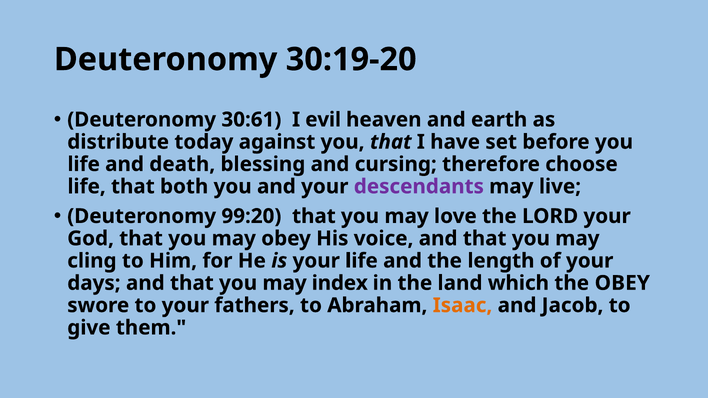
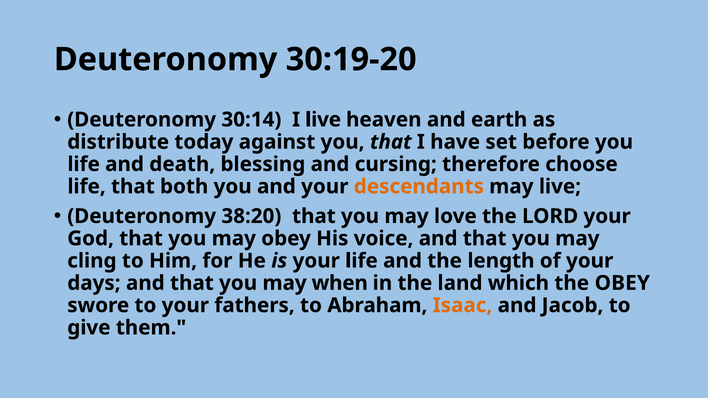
30:61: 30:61 -> 30:14
I evil: evil -> live
descendants colour: purple -> orange
99:20: 99:20 -> 38:20
index: index -> when
